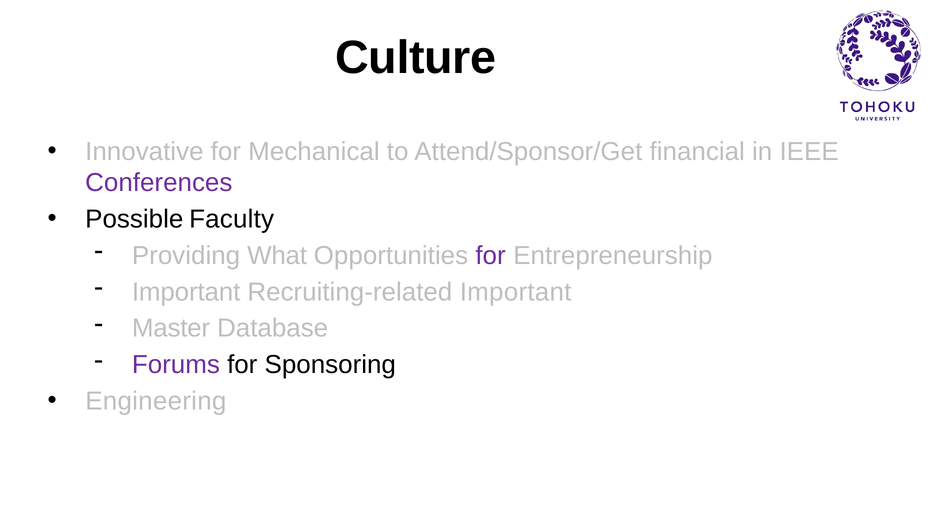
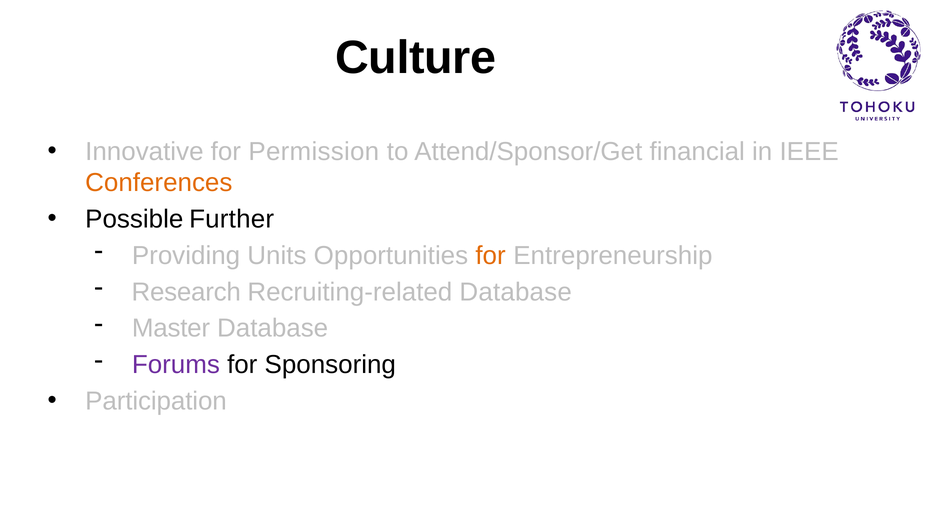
Mechanical: Mechanical -> Permission
Conferences colour: purple -> orange
Faculty: Faculty -> Further
What: What -> Units
for at (491, 255) colour: purple -> orange
Important at (186, 292): Important -> Research
Recruiting-related Important: Important -> Database
Engineering: Engineering -> Participation
